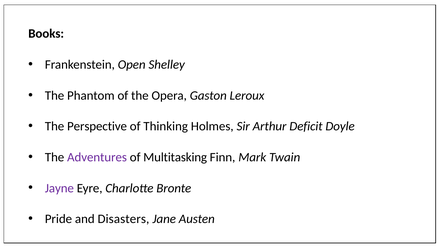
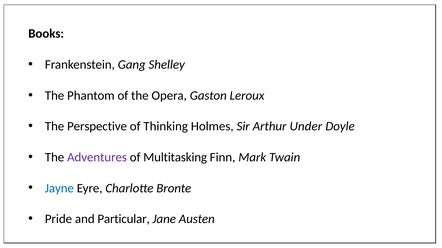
Open: Open -> Gang
Deficit: Deficit -> Under
Jayne colour: purple -> blue
Disasters: Disasters -> Particular
